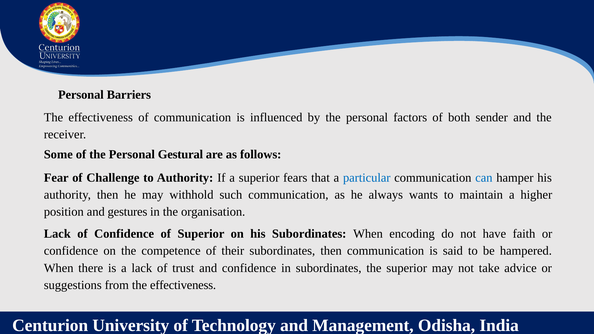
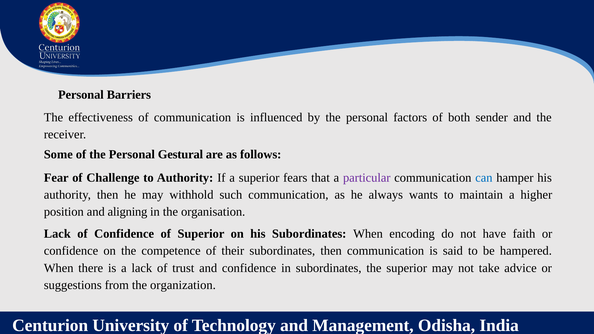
particular colour: blue -> purple
gestures: gestures -> aligning
from the effectiveness: effectiveness -> organization
